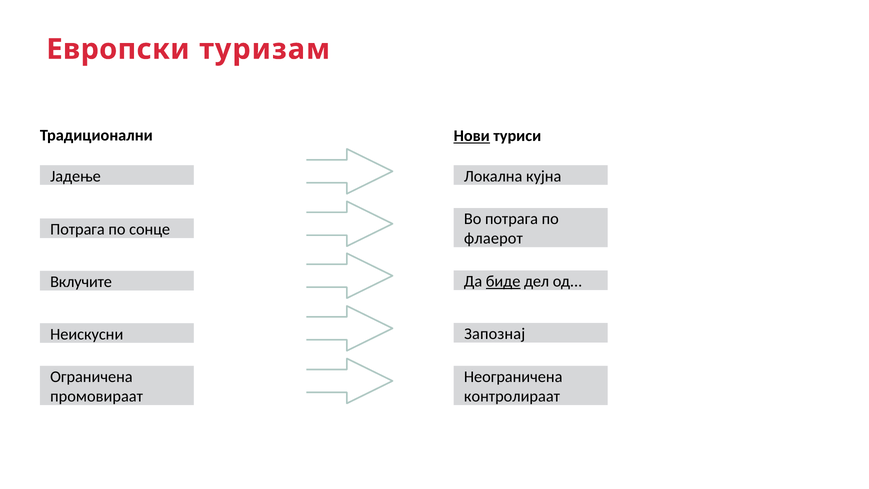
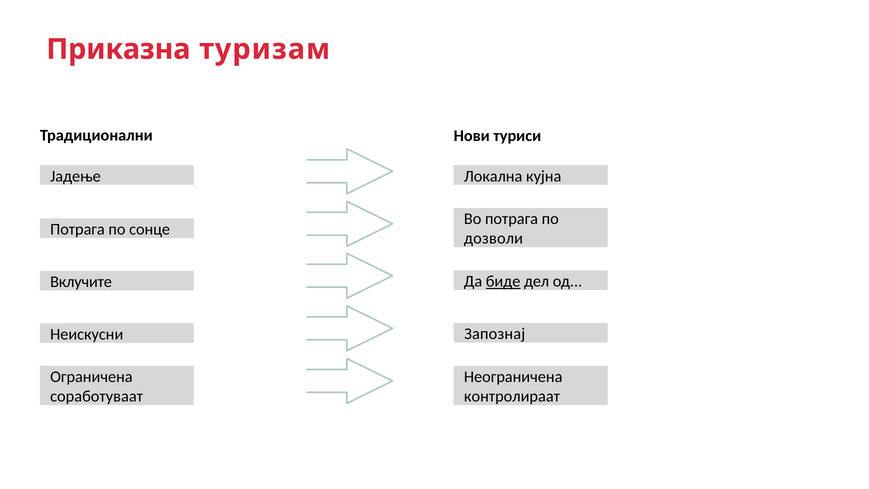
Европски: Европски -> Приказна
Нови underline: present -> none
флаерот: флаерот -> дозволи
промовираат: промовираат -> соработуваат
